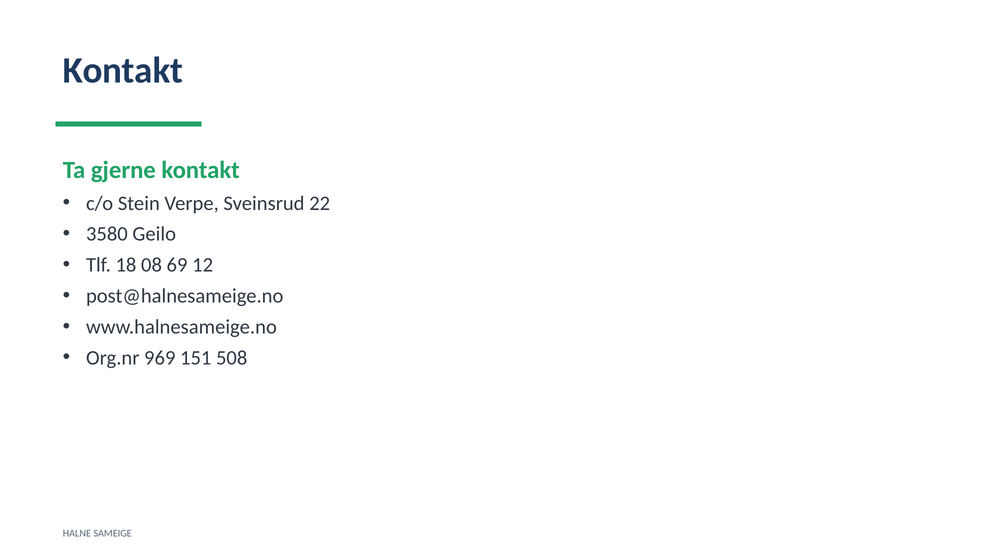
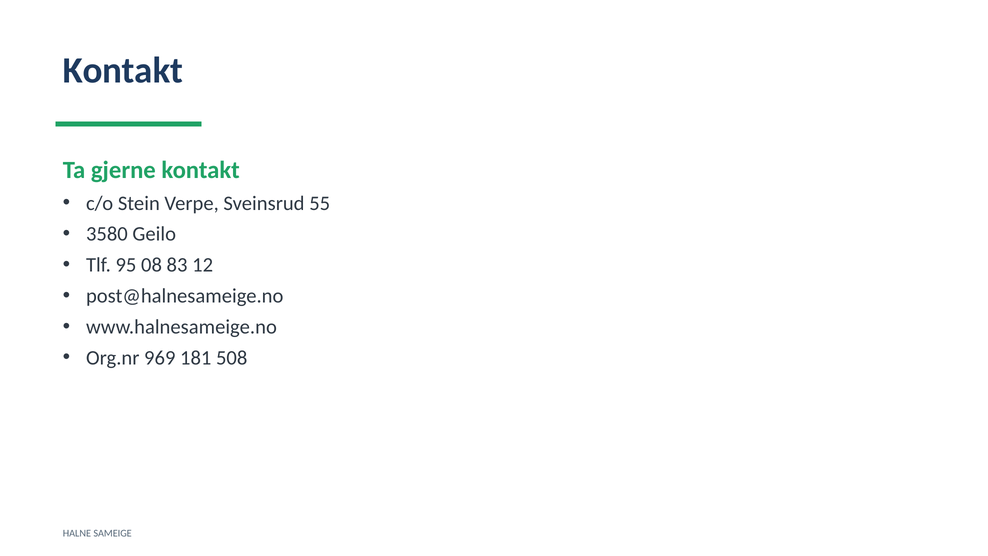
22: 22 -> 55
18: 18 -> 95
69: 69 -> 83
151: 151 -> 181
